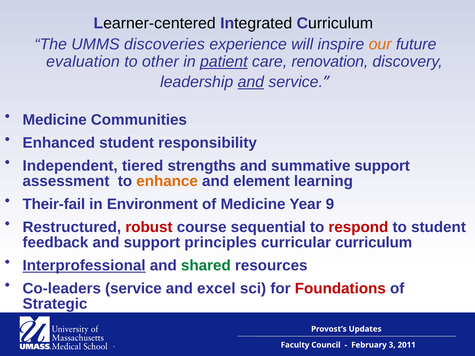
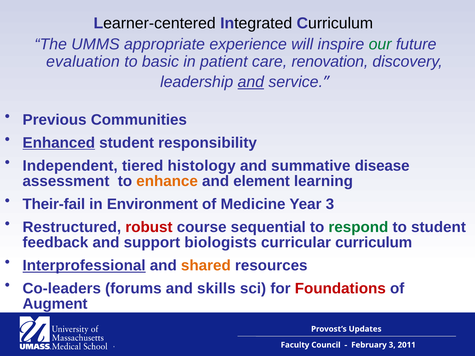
discoveries: discoveries -> appropriate
our colour: orange -> green
other: other -> basic
patient underline: present -> none
Medicine at (55, 120): Medicine -> Previous
Enhanced underline: none -> present
strengths: strengths -> histology
summative support: support -> disease
Year 9: 9 -> 3
respond colour: red -> green
principles: principles -> biologists
shared colour: green -> orange
Co-leaders service: service -> forums
excel: excel -> skills
Strategic: Strategic -> Augment
